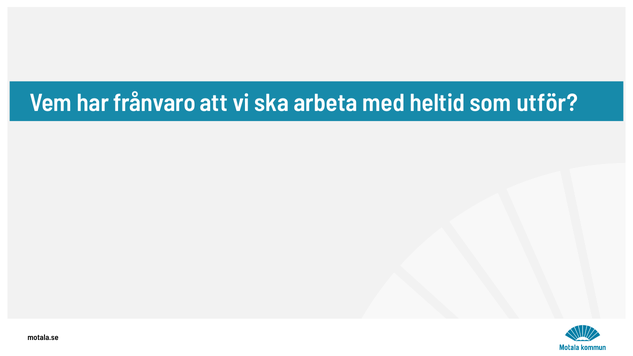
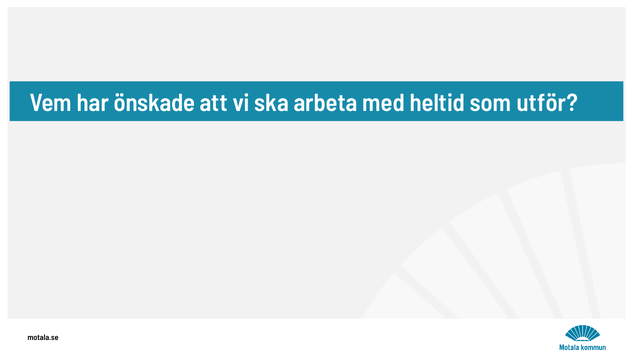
frånvaro: frånvaro -> önskade
